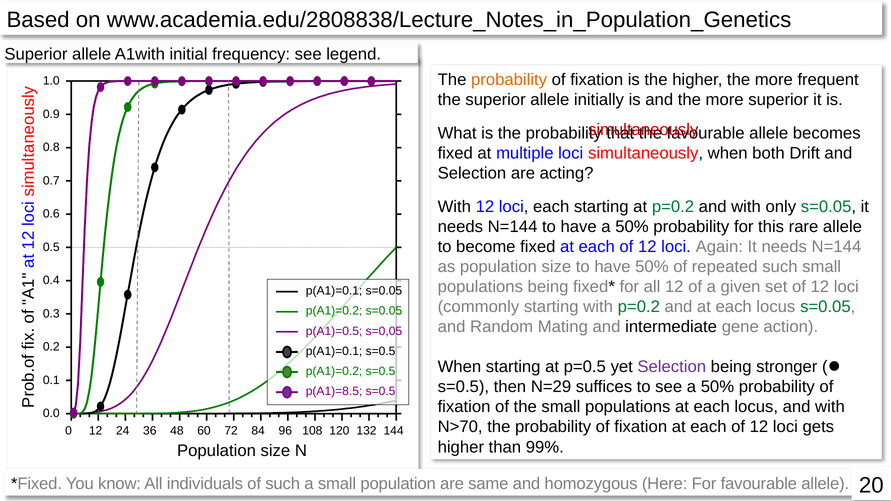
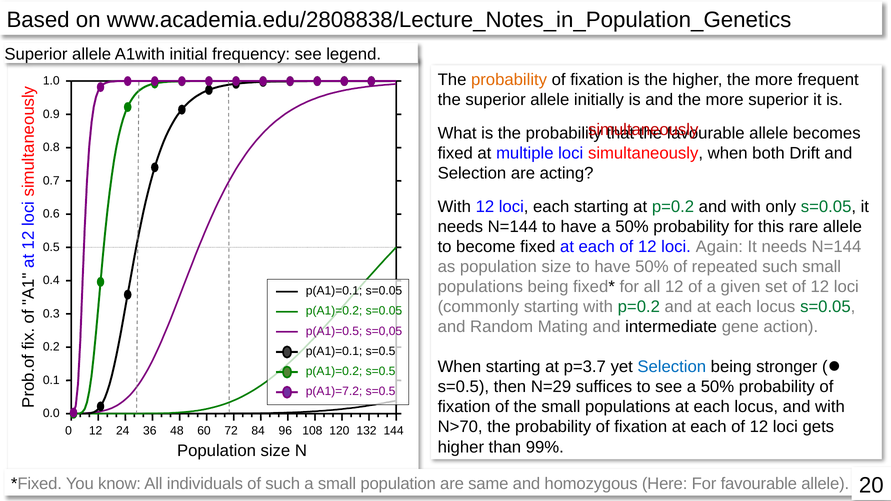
p=0.5: p=0.5 -> p=3.7
Selection at (672, 367) colour: purple -> blue
p(A1)=8.5: p(A1)=8.5 -> p(A1)=7.2
